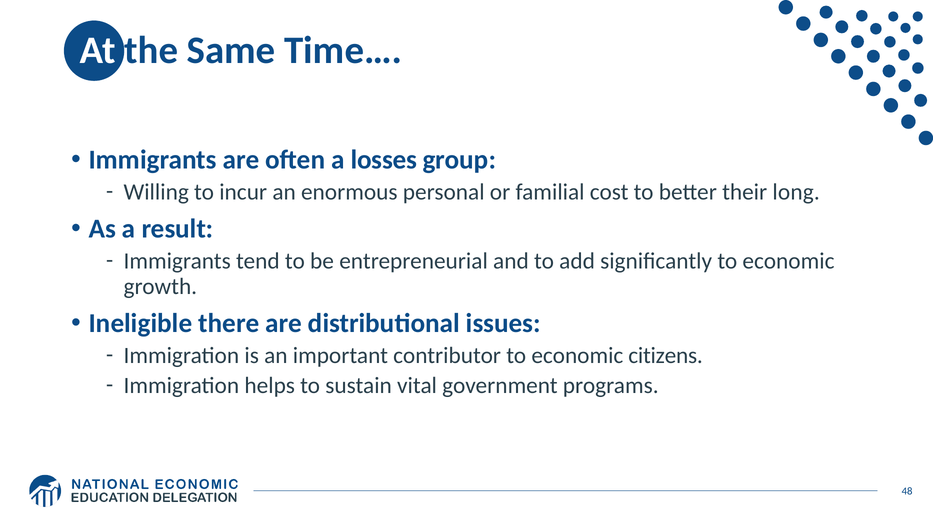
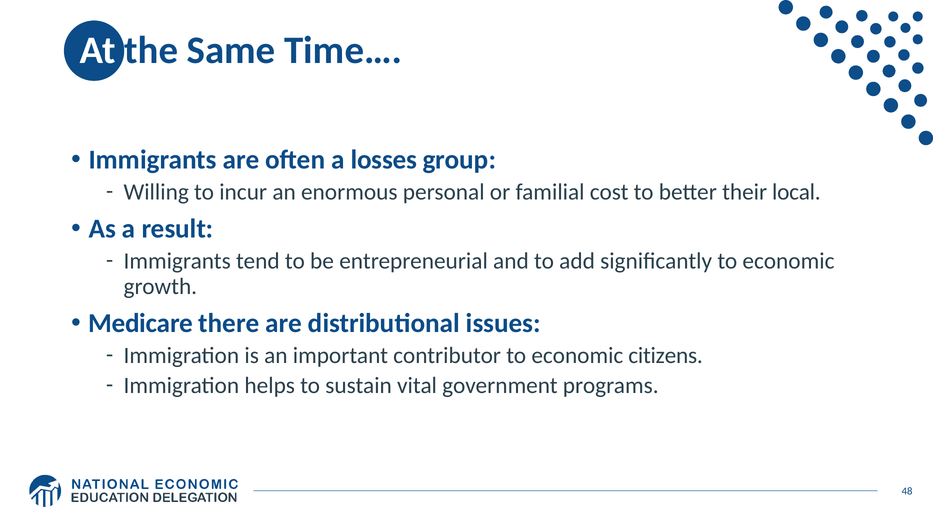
long: long -> local
Ineligible: Ineligible -> Medicare
